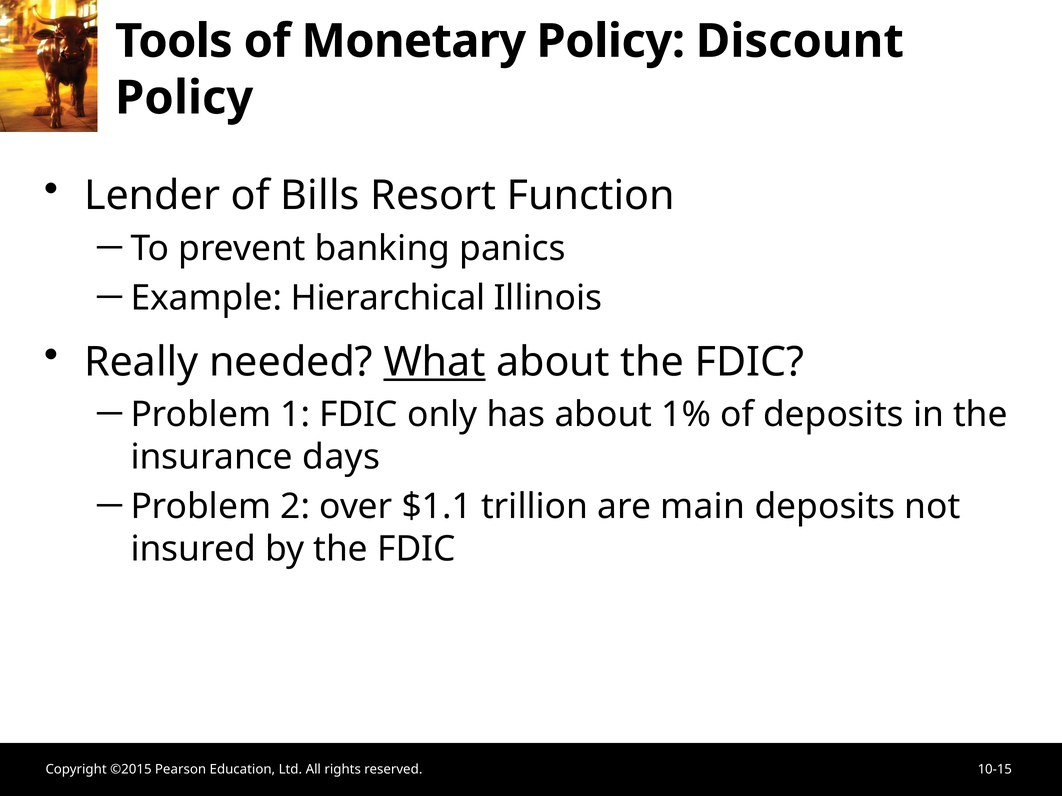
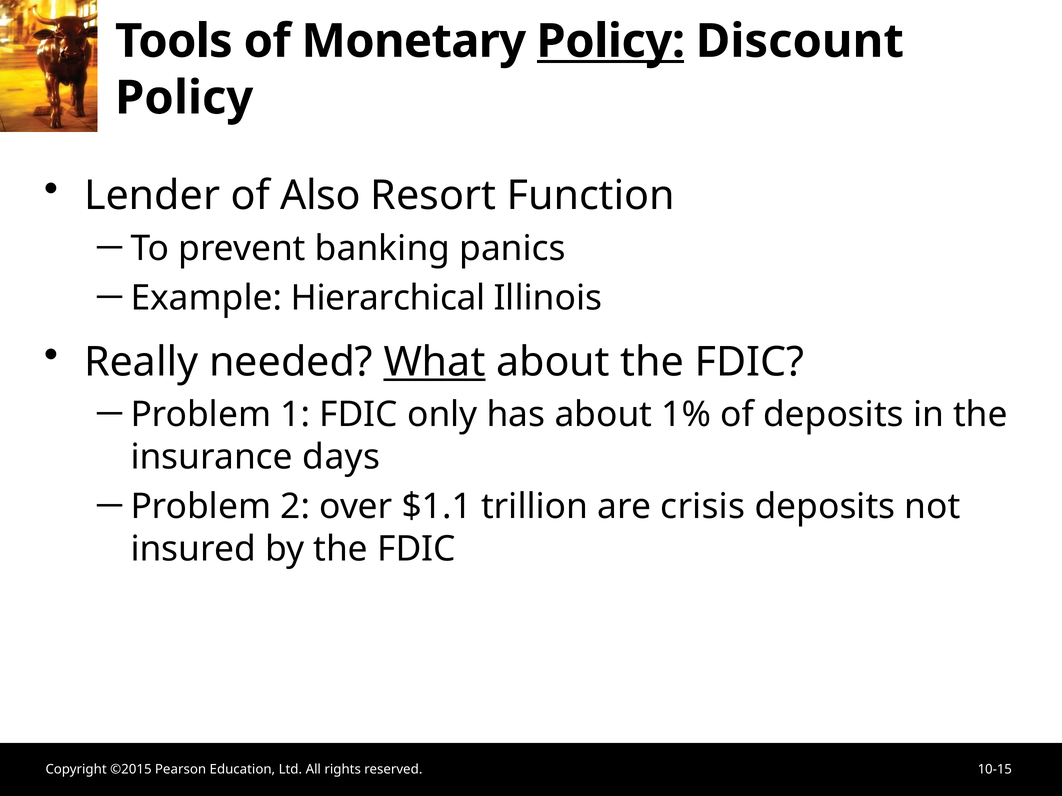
Policy at (611, 41) underline: none -> present
Bills: Bills -> Also
main: main -> crisis
